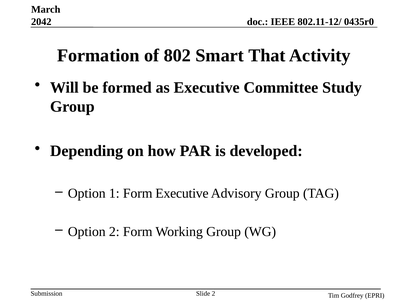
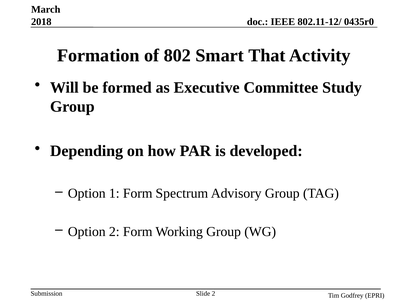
2042: 2042 -> 2018
Form Executive: Executive -> Spectrum
